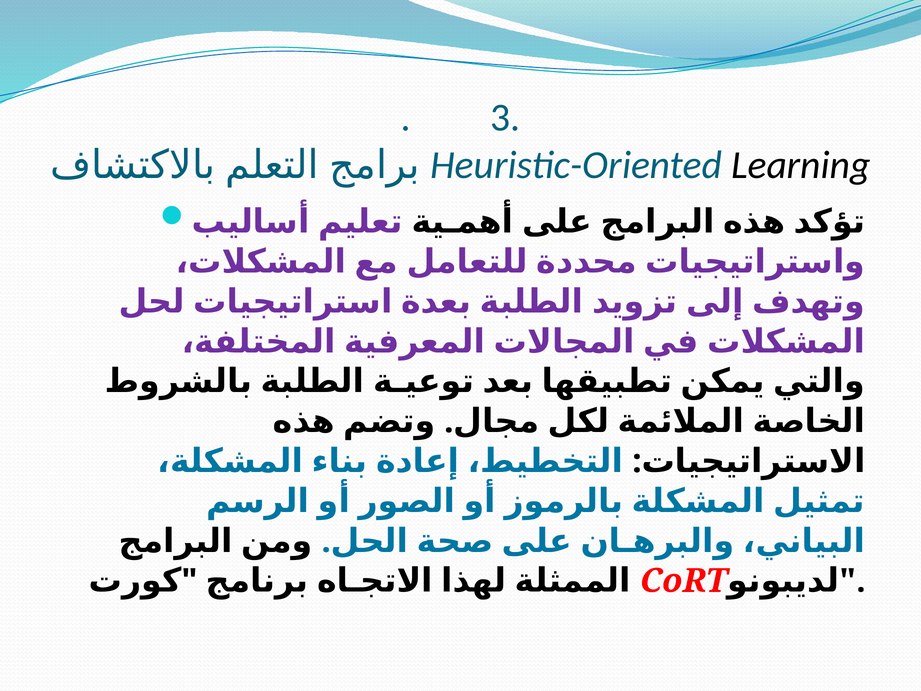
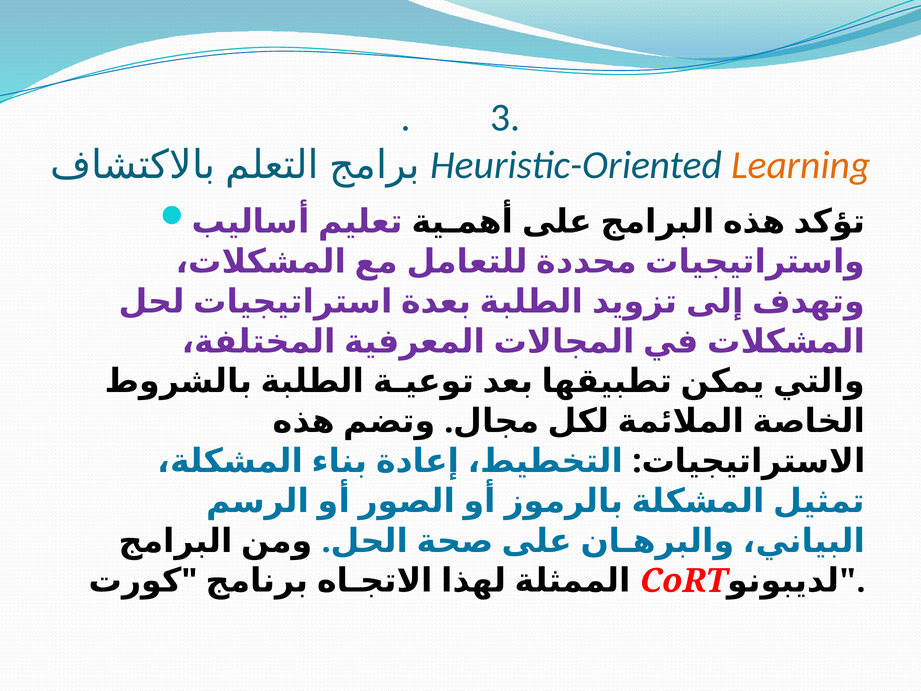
Learning colour: black -> orange
